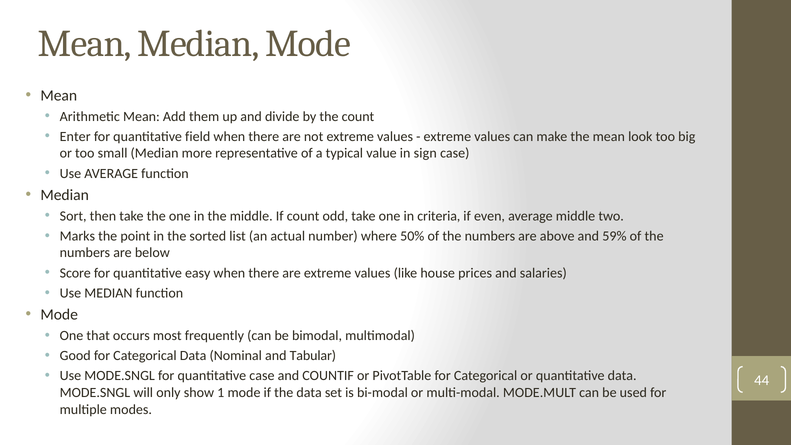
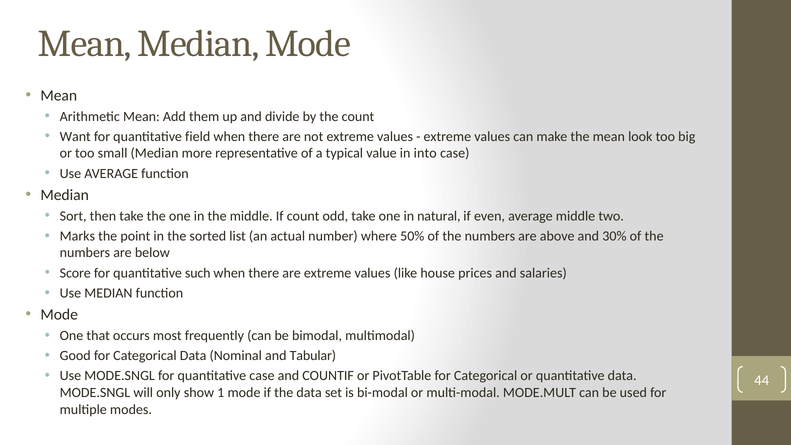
Enter: Enter -> Want
sign: sign -> into
criteria: criteria -> natural
59%: 59% -> 30%
easy: easy -> such
